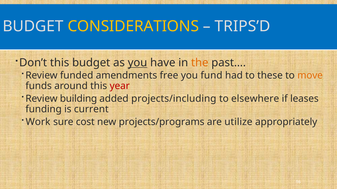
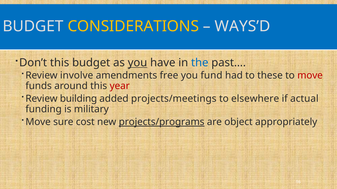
TRIPS’D: TRIPS’D -> WAYS’D
the colour: orange -> blue
funded: funded -> involve
move at (310, 76) colour: orange -> red
projects/including: projects/including -> projects/meetings
leases: leases -> actual
current: current -> military
Work at (38, 122): Work -> Move
projects/programs underline: none -> present
utilize: utilize -> object
